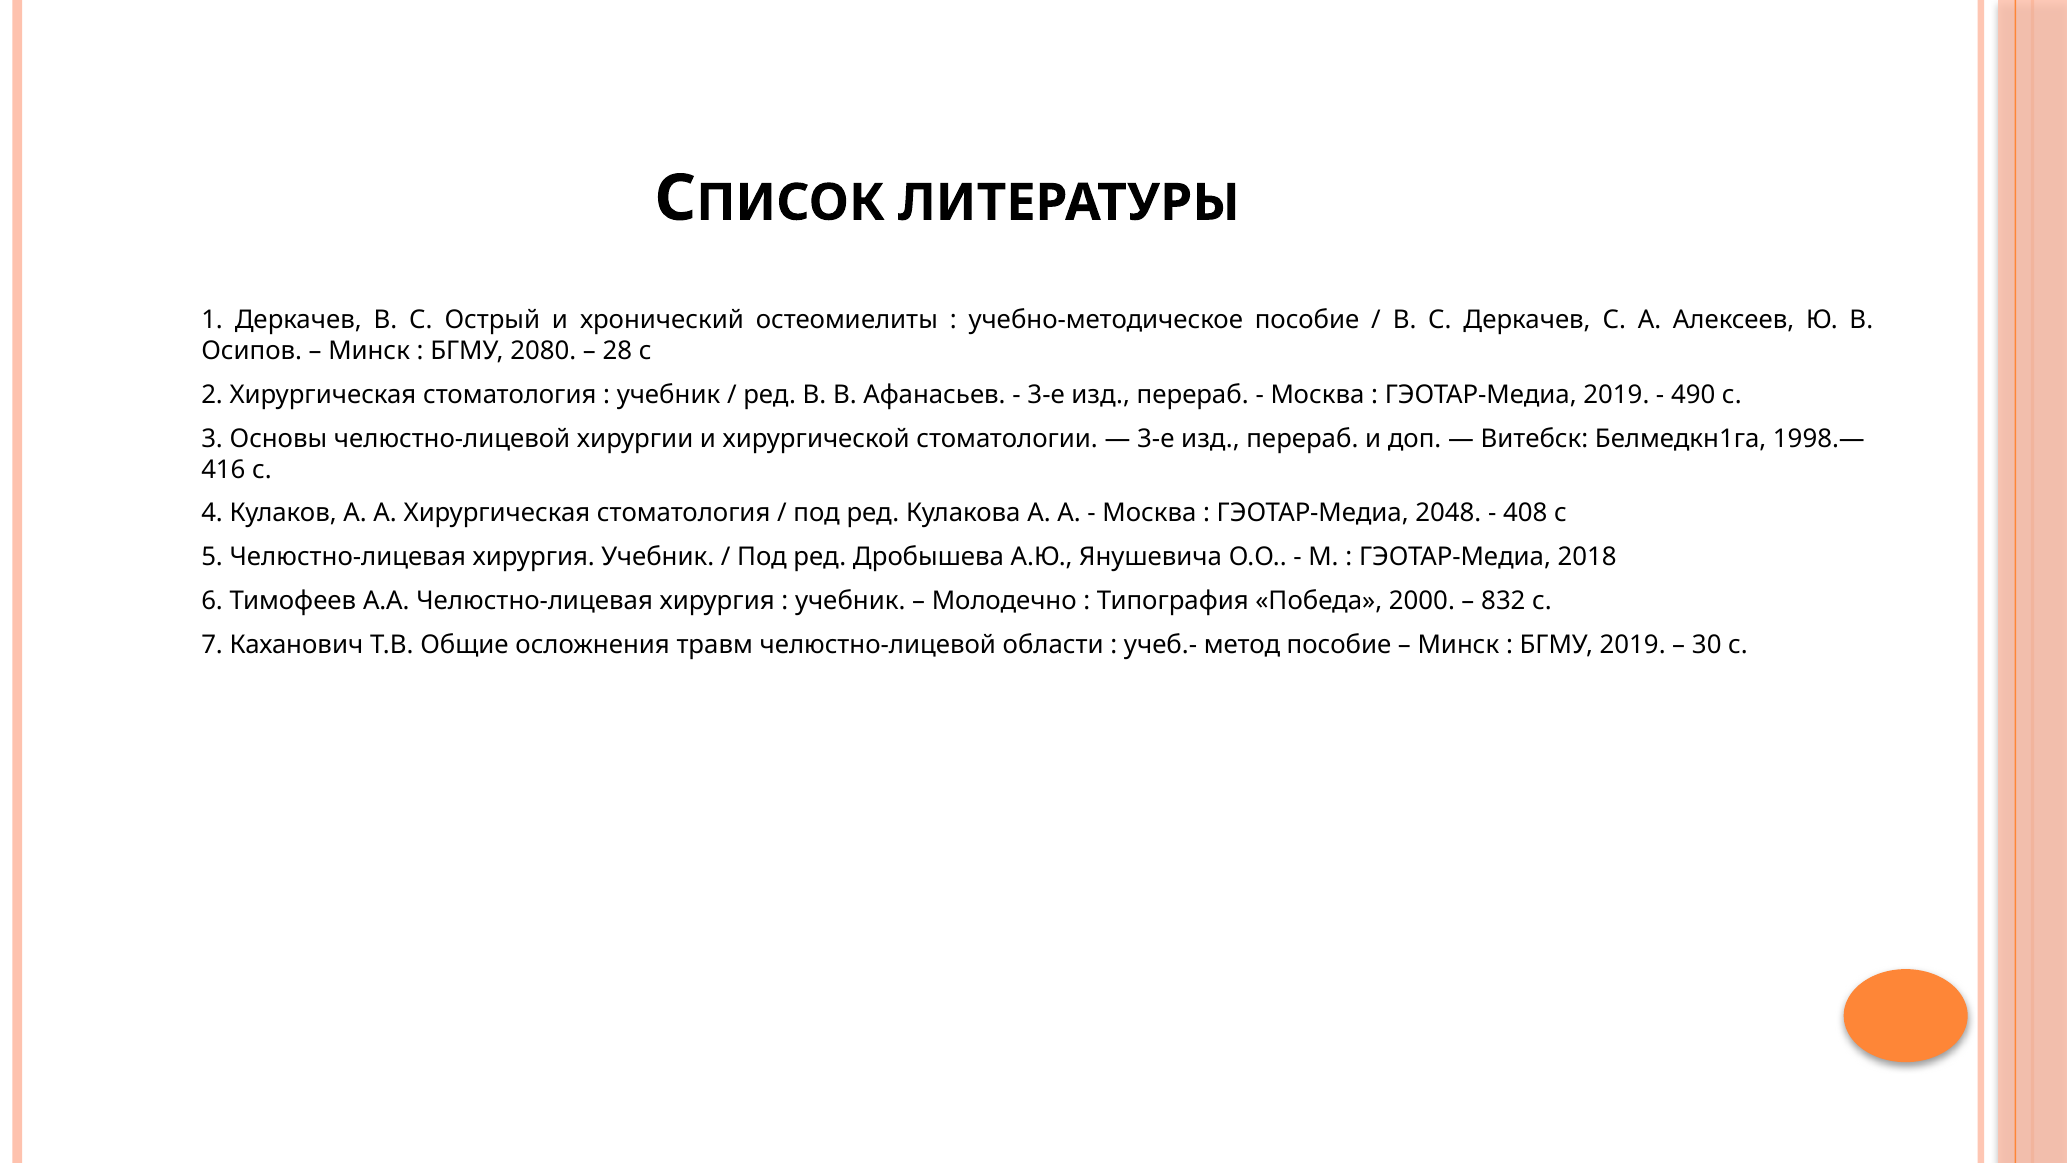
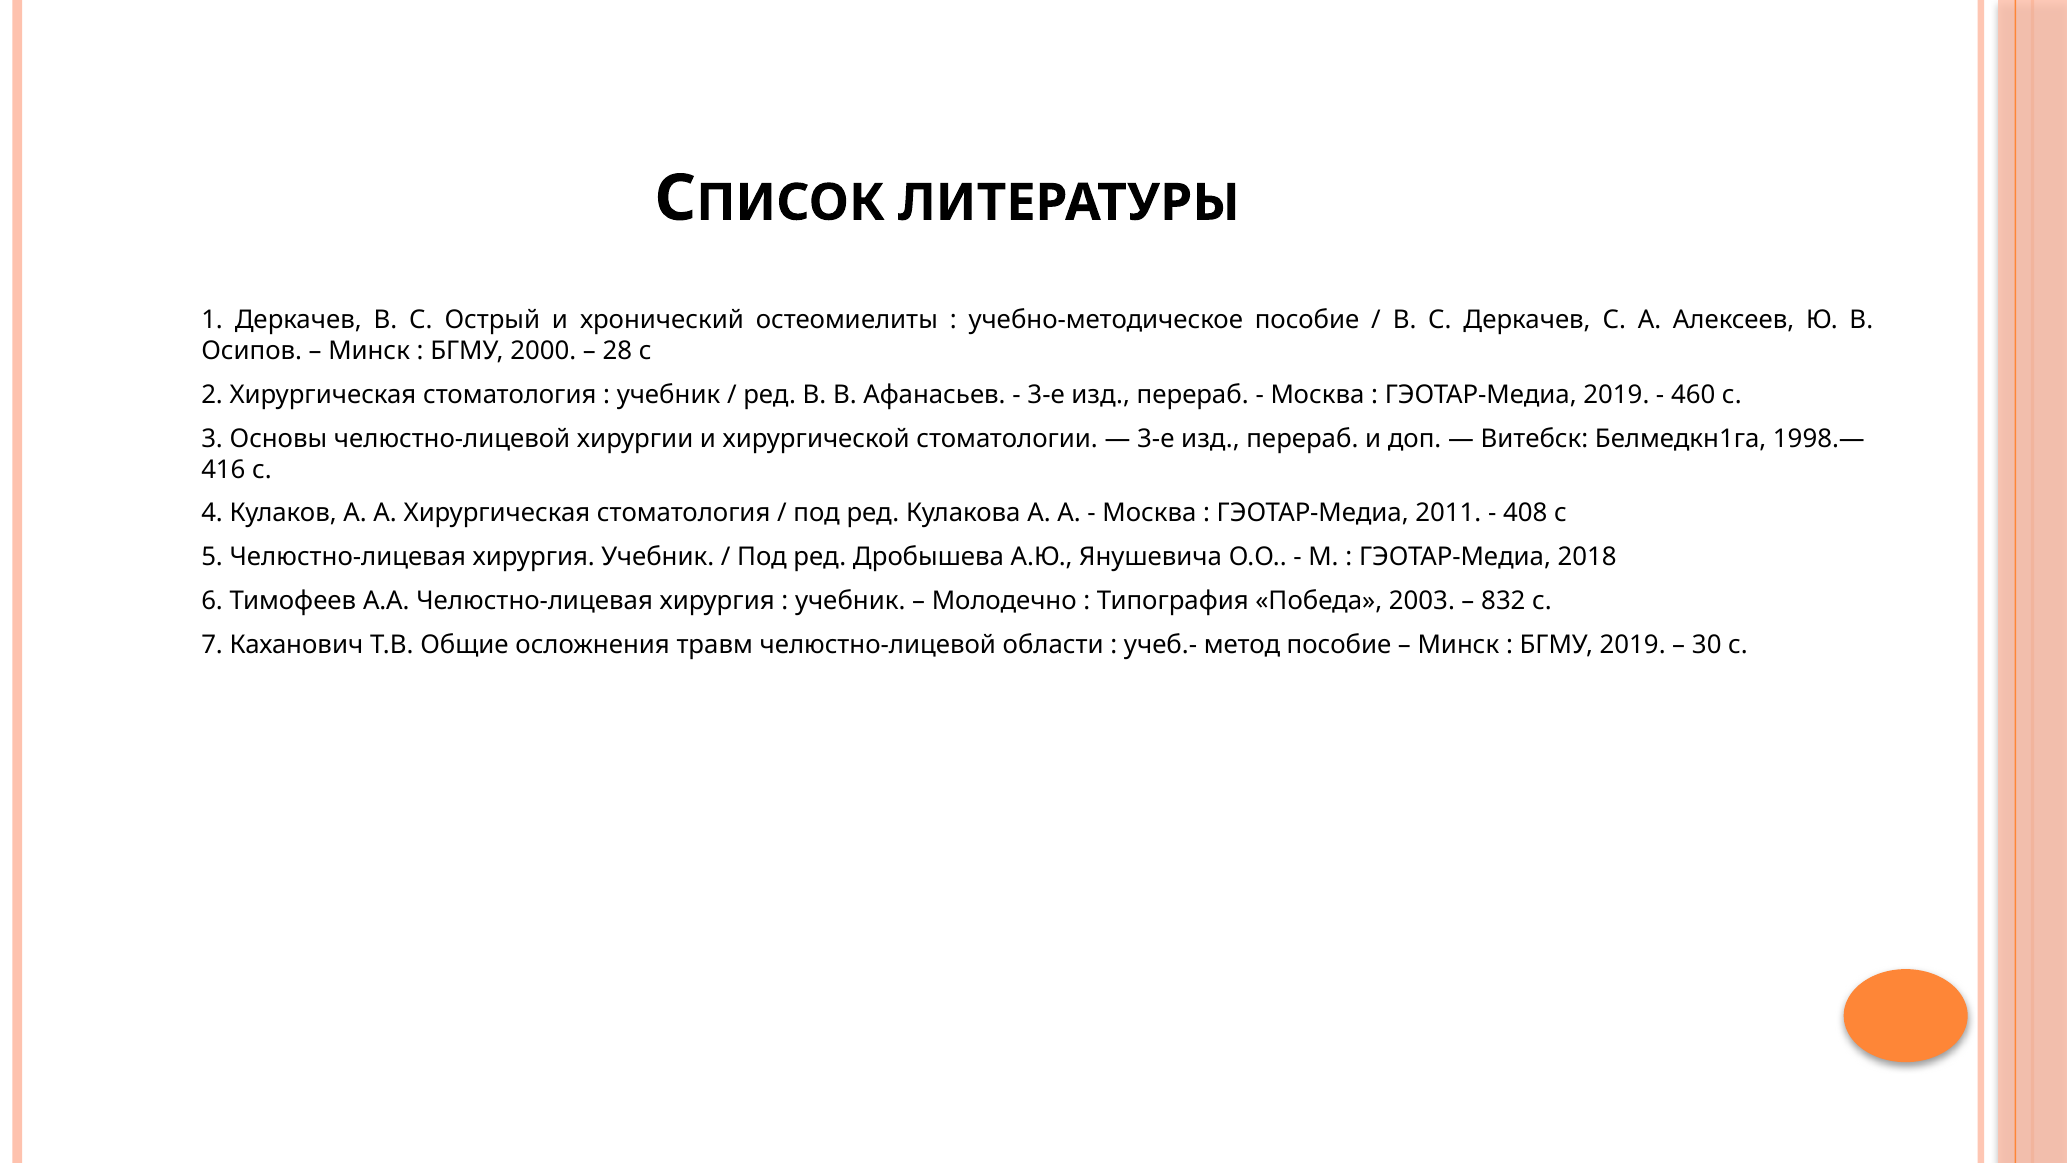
2080: 2080 -> 2000
490: 490 -> 460
2048: 2048 -> 2011
2000: 2000 -> 2003
